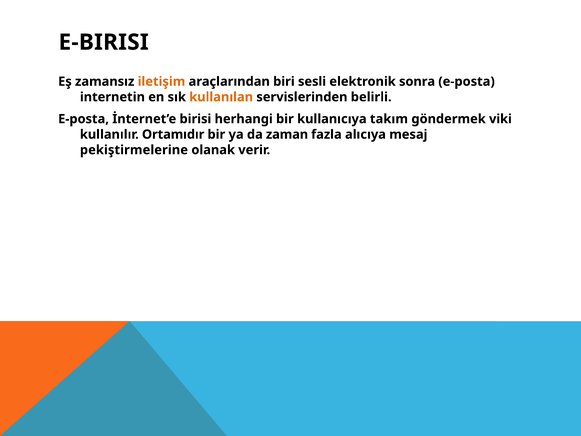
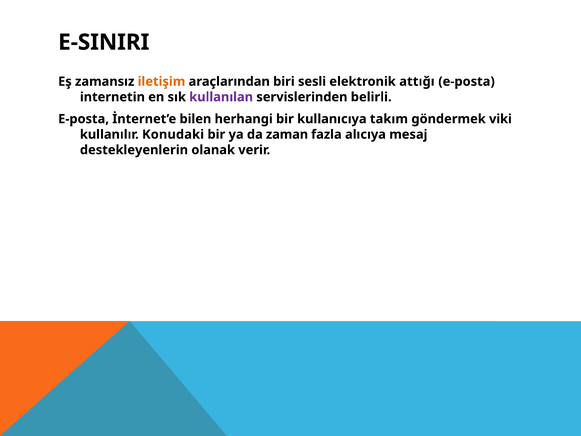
E-BIRISI: E-BIRISI -> E-SINIRI
sonra: sonra -> attığı
kullanılan colour: orange -> purple
birisi: birisi -> bilen
Ortamıdır: Ortamıdır -> Konudaki
pekiştirmelerine: pekiştirmelerine -> destekleyenlerin
